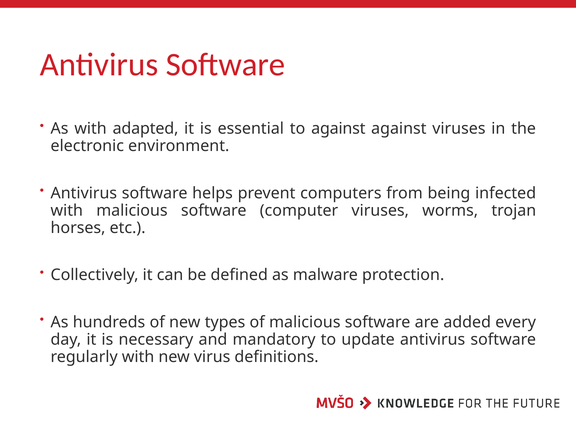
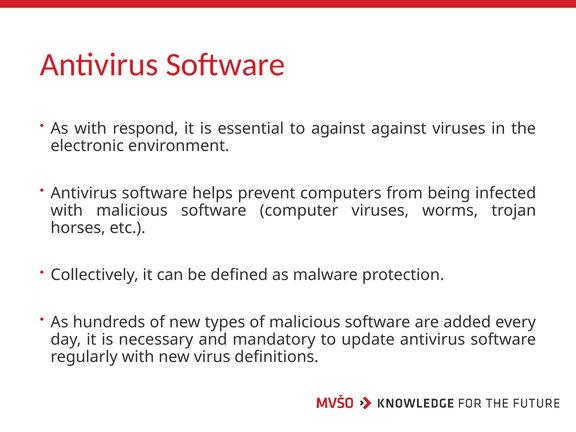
adapted: adapted -> respond
